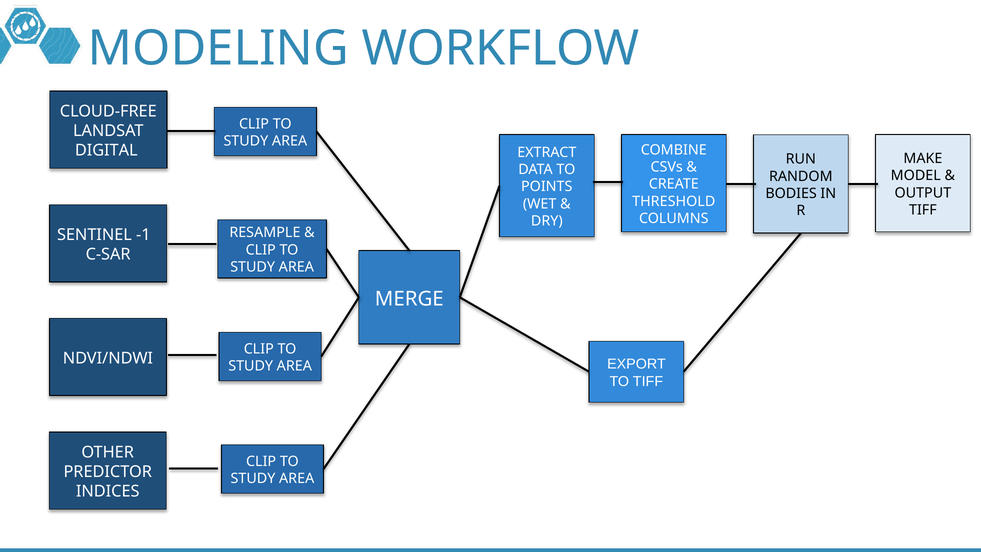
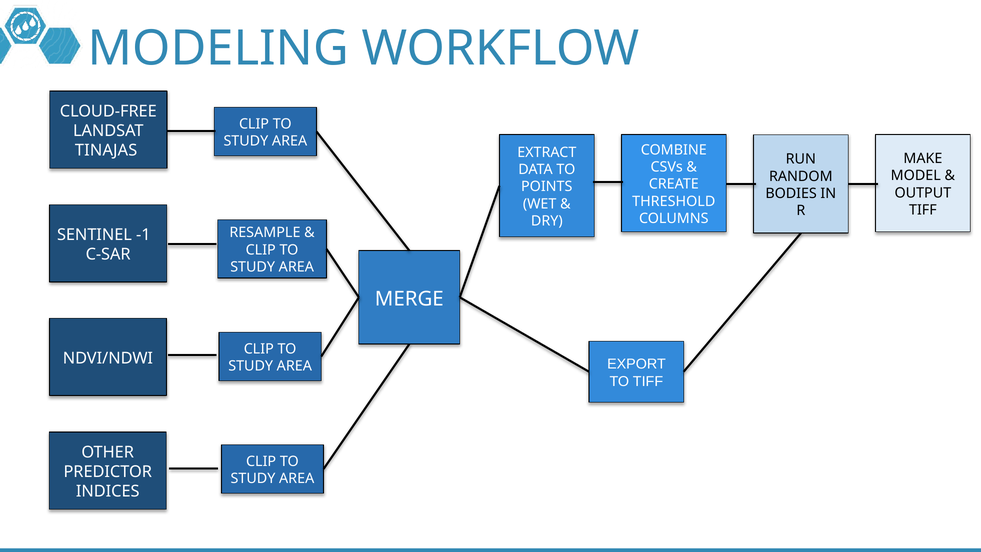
DIGITAL: DIGITAL -> TINAJAS
